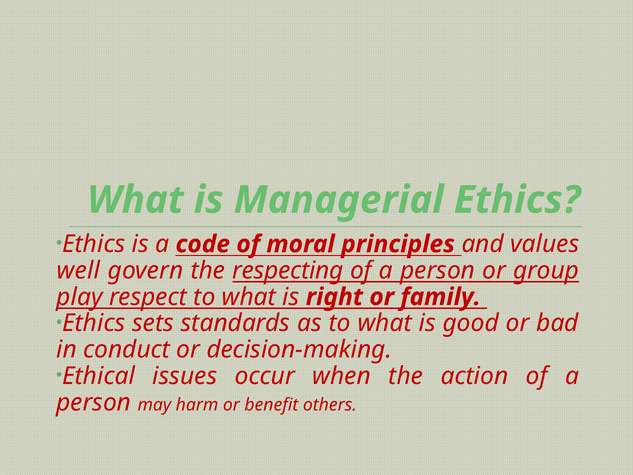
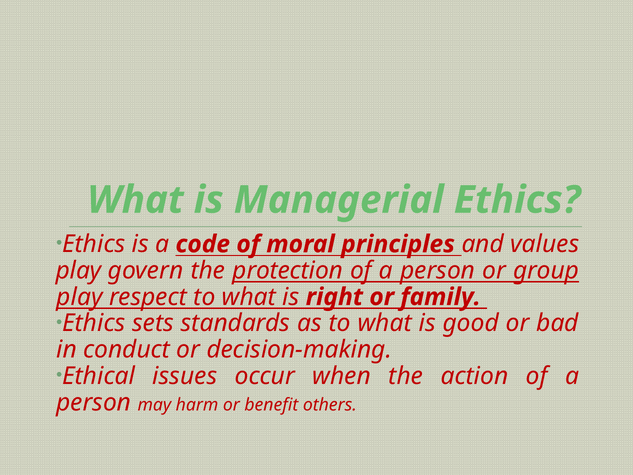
well at (78, 270): well -> play
respecting: respecting -> protection
